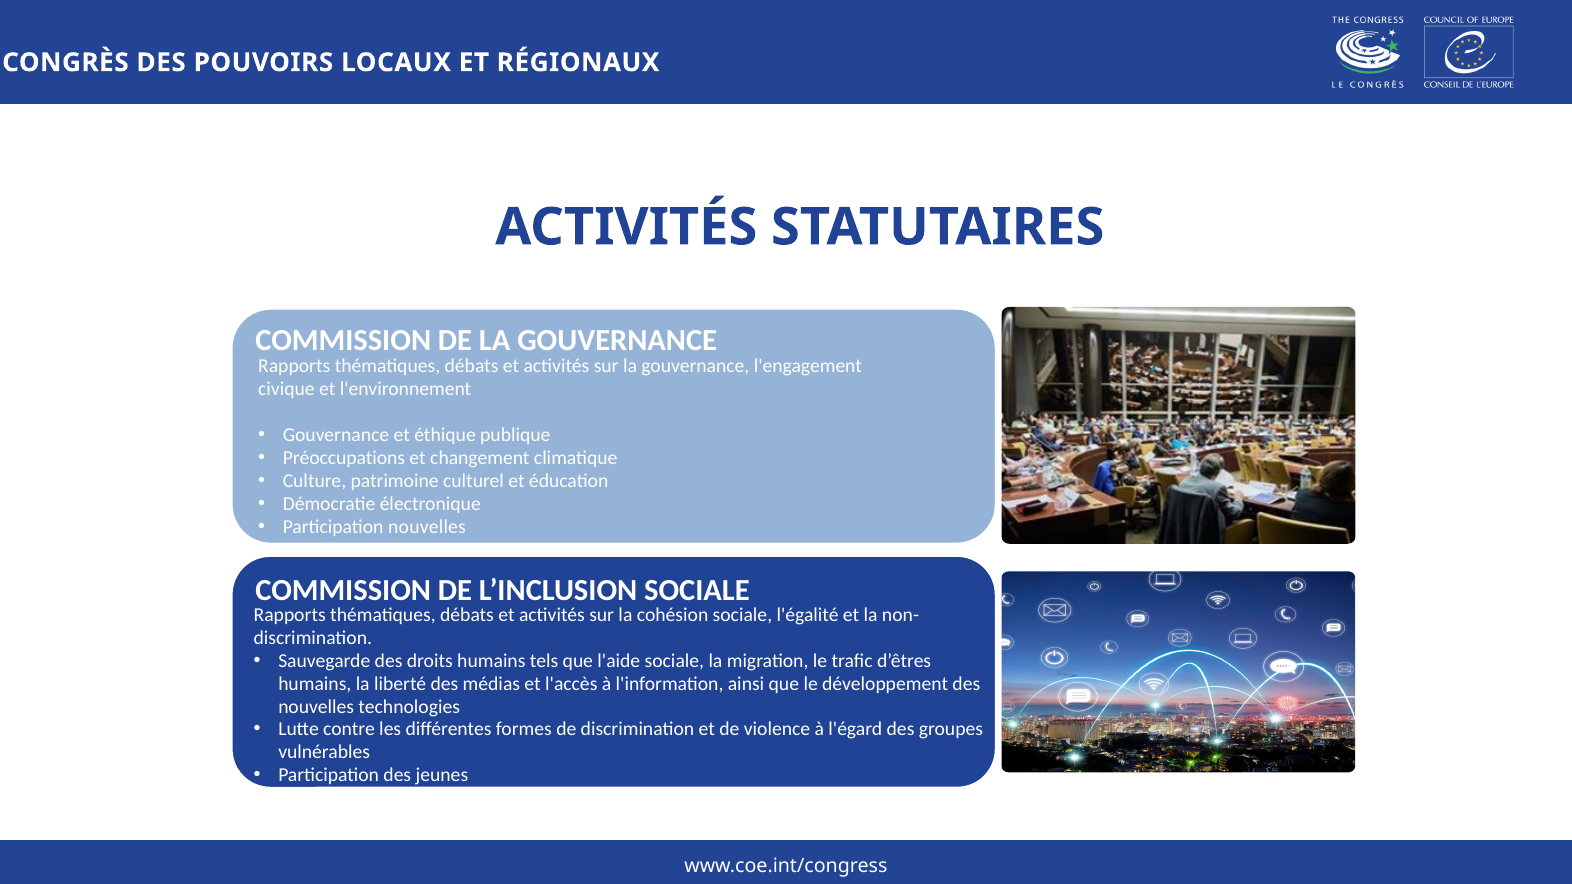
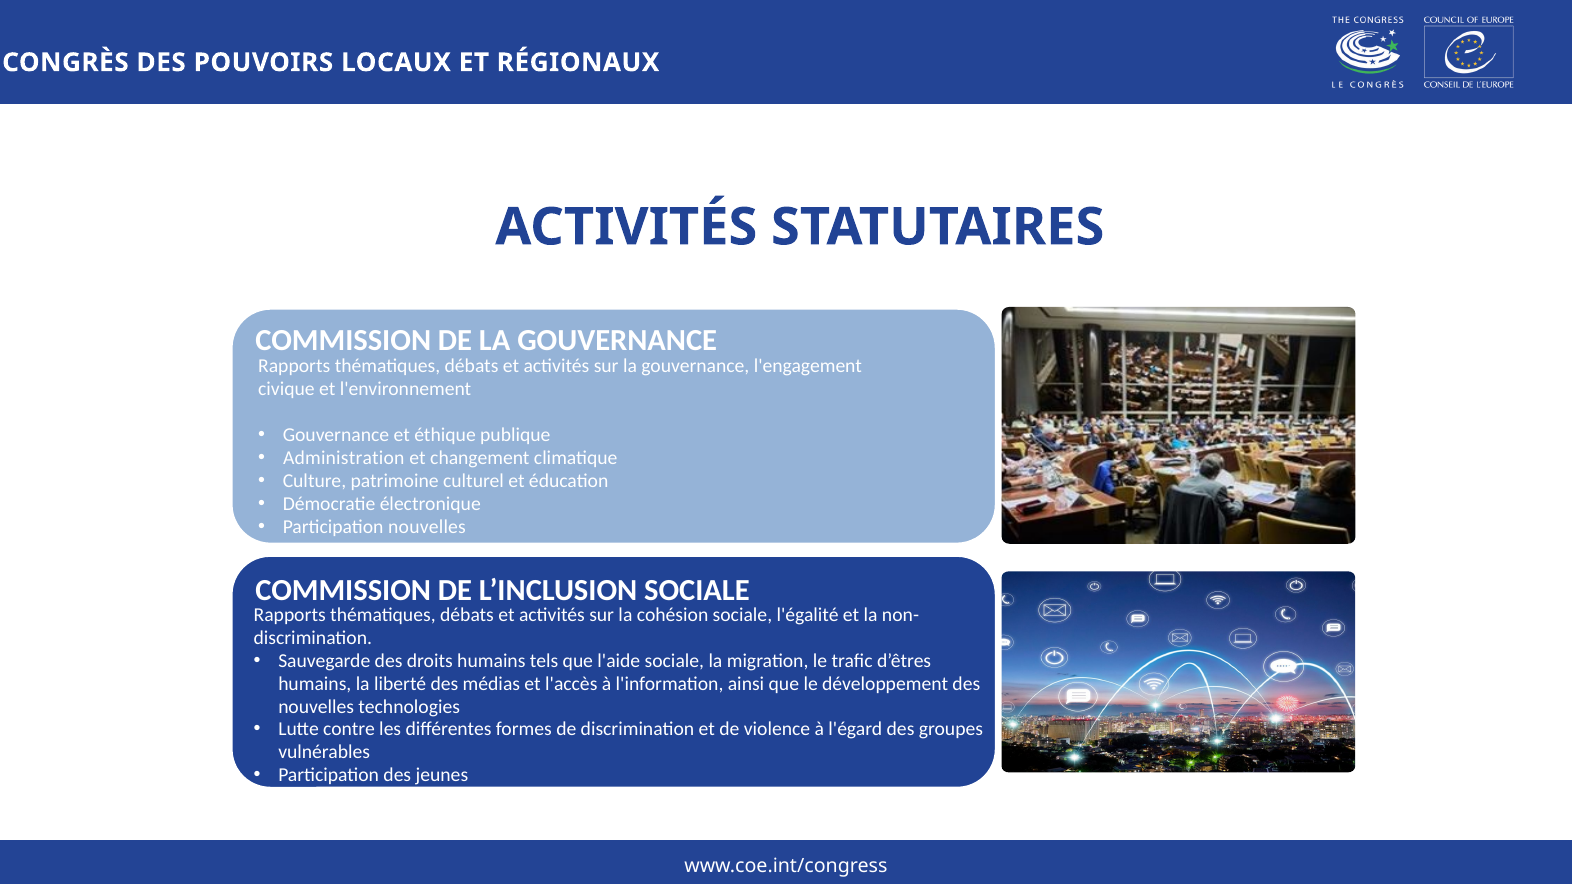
Préoccupations: Préoccupations -> Administration
